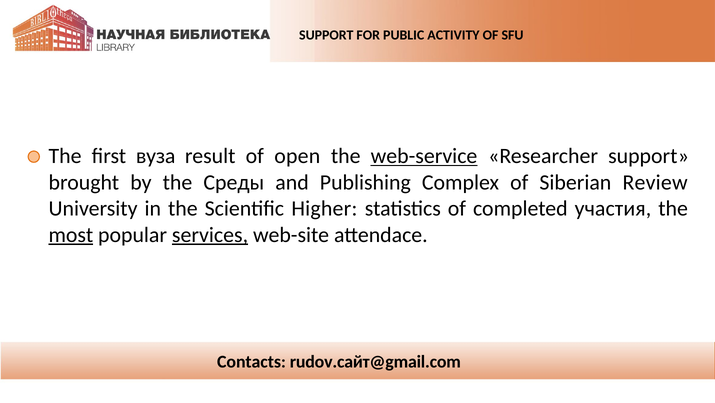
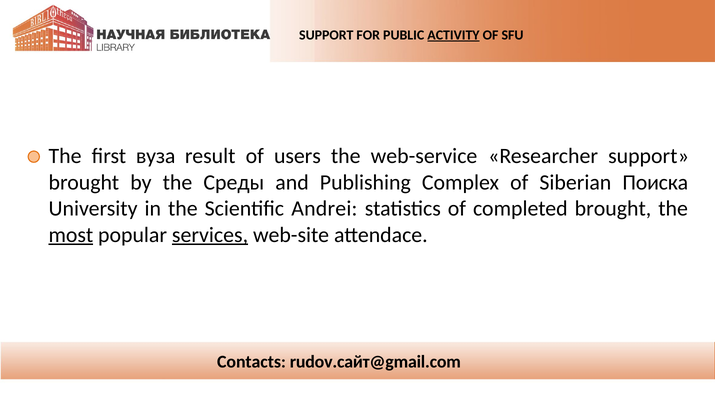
ACTIVITY underline: none -> present
open: open -> users
web-service underline: present -> none
Review: Review -> Поиска
Higher: Higher -> Andrei
completed участия: участия -> brought
